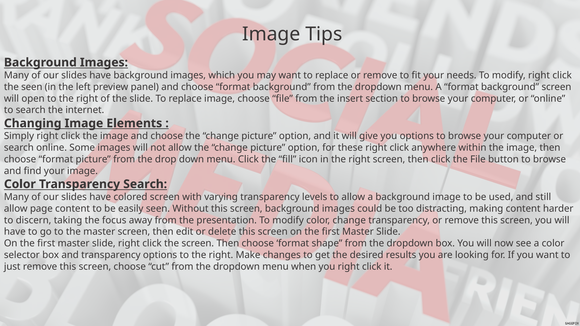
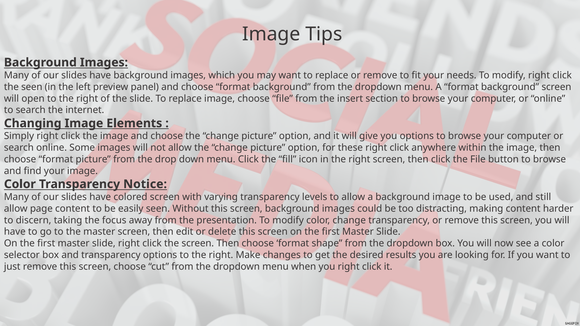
Transparency Search: Search -> Notice
